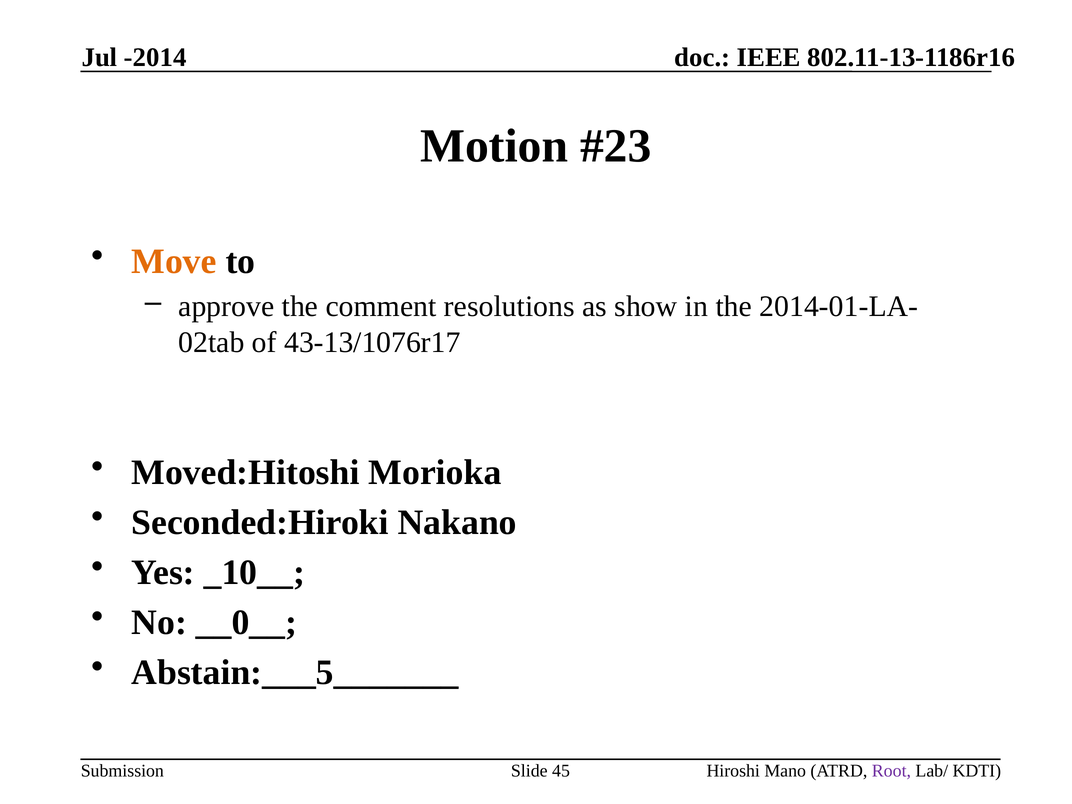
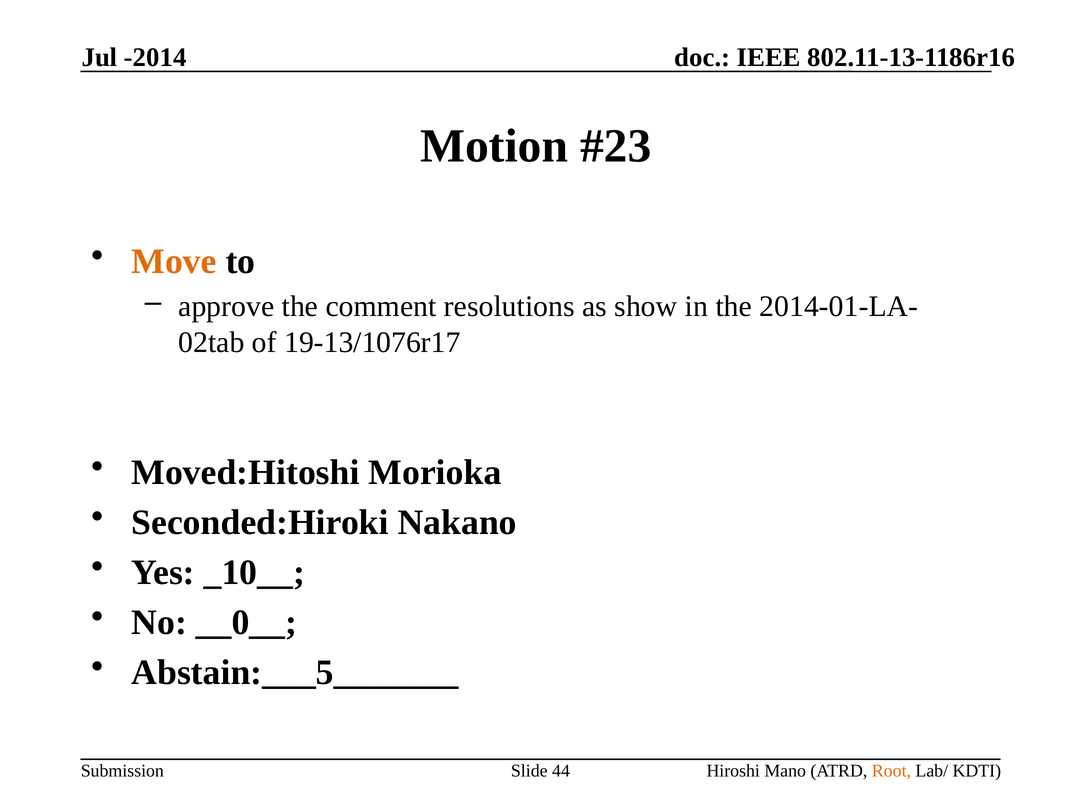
43-13/1076r17: 43-13/1076r17 -> 19-13/1076r17
45: 45 -> 44
Root colour: purple -> orange
